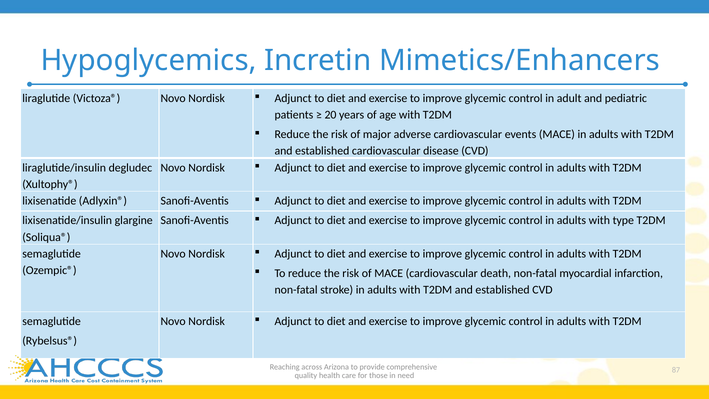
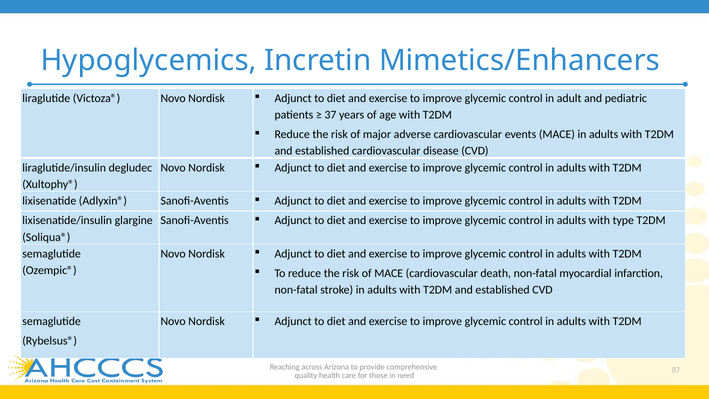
20: 20 -> 37
